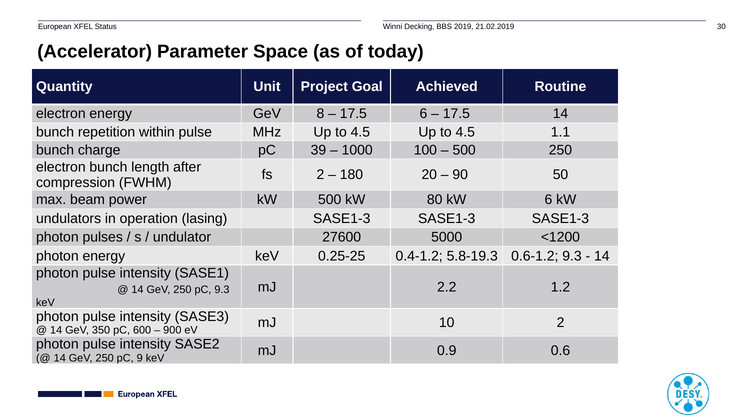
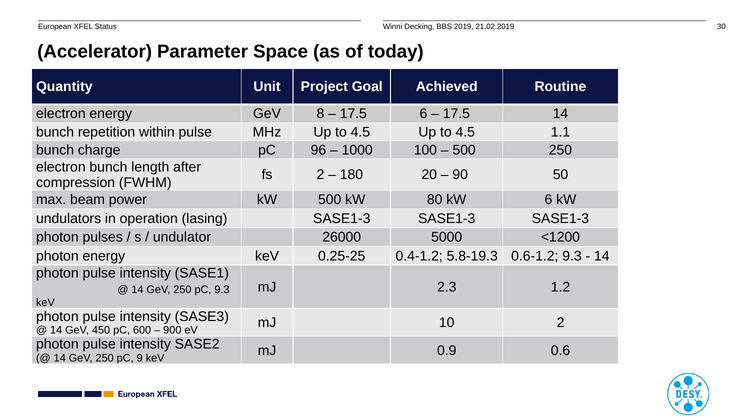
39: 39 -> 96
27600: 27600 -> 26000
2.2: 2.2 -> 2.3
350: 350 -> 450
